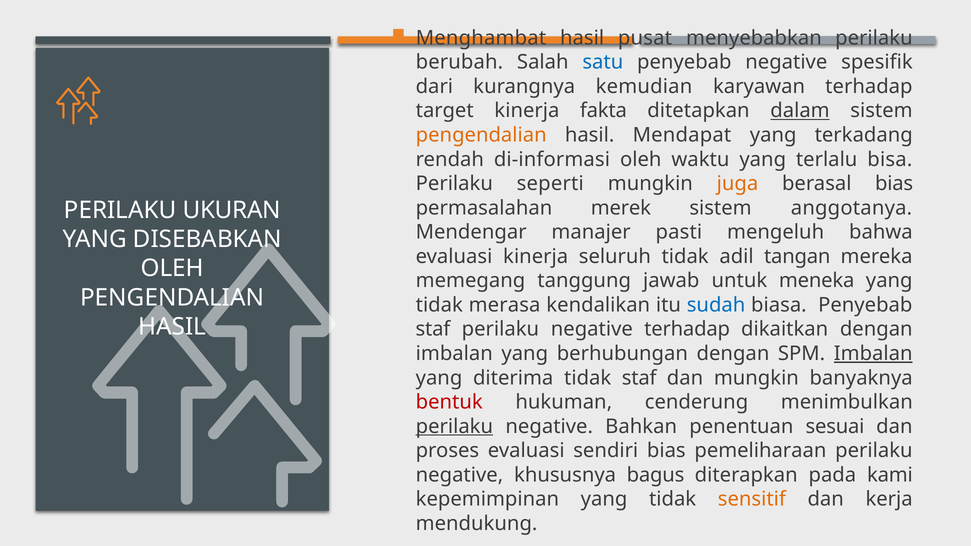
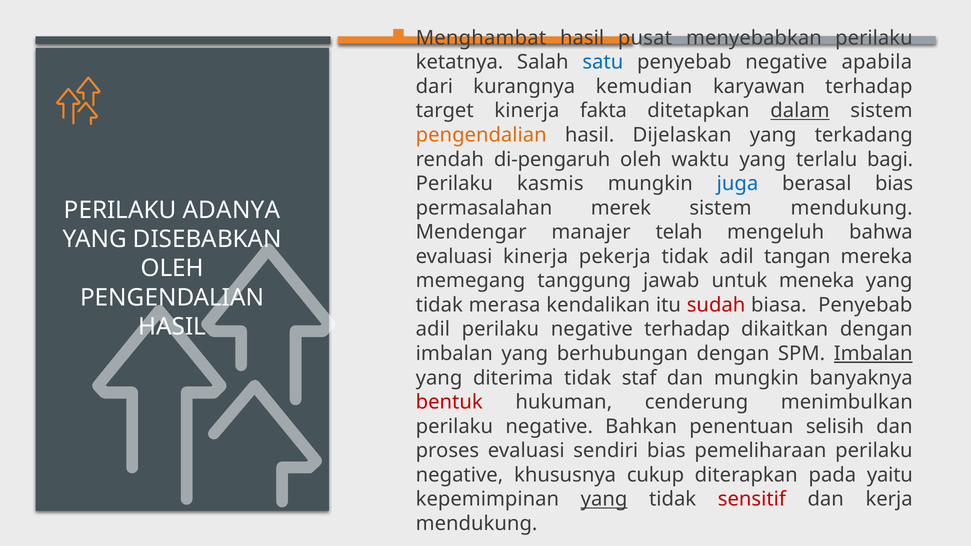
berubah: berubah -> ketatnya
spesifik: spesifik -> apabila
Mendapat: Mendapat -> Dijelaskan
di-informasi: di-informasi -> di-pengaruh
bisa: bisa -> bagi
seperti: seperti -> kasmis
juga colour: orange -> blue
sistem anggotanya: anggotanya -> mendukung
UKURAN: UKURAN -> ADANYA
pasti: pasti -> telah
seluruh: seluruh -> pekerja
sudah colour: blue -> red
staf at (433, 329): staf -> adil
perilaku at (454, 427) underline: present -> none
sesuai: sesuai -> selisih
bagus: bagus -> cukup
kami: kami -> yaitu
yang at (604, 499) underline: none -> present
sensitif colour: orange -> red
